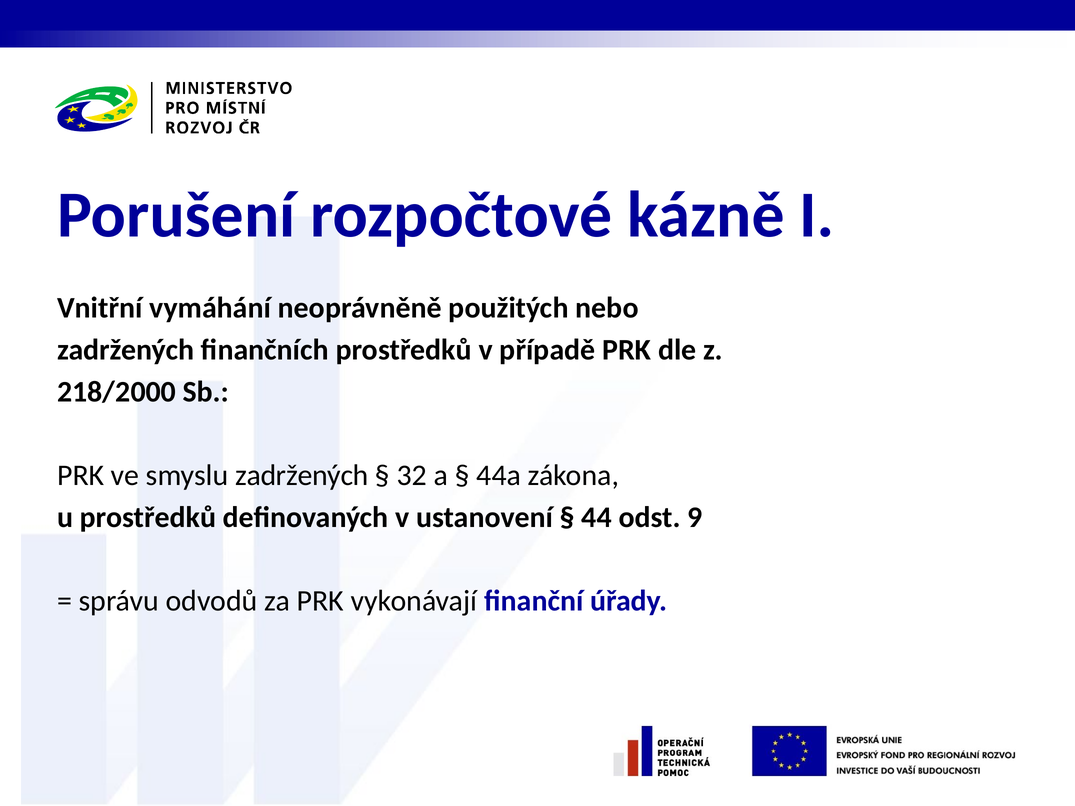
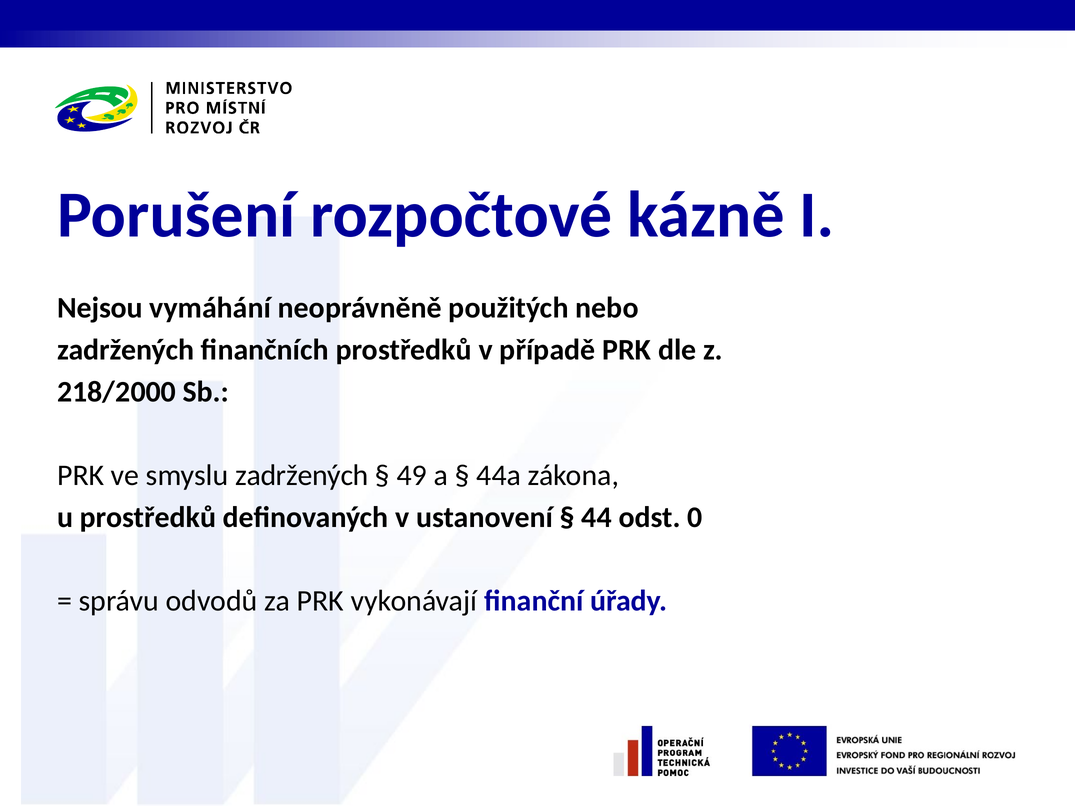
Vnitřní: Vnitřní -> Nejsou
32: 32 -> 49
9: 9 -> 0
